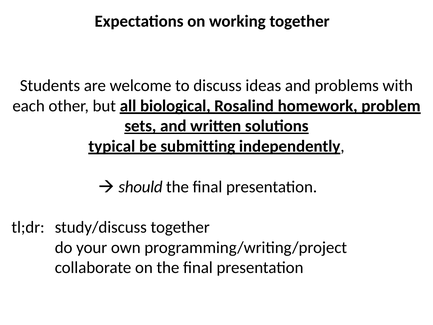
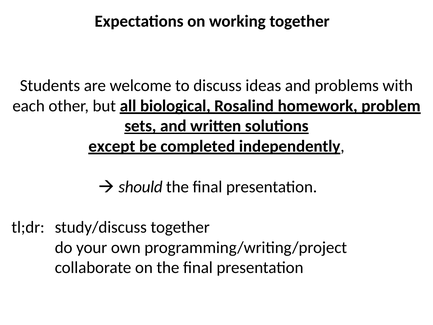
typical: typical -> except
submitting: submitting -> completed
